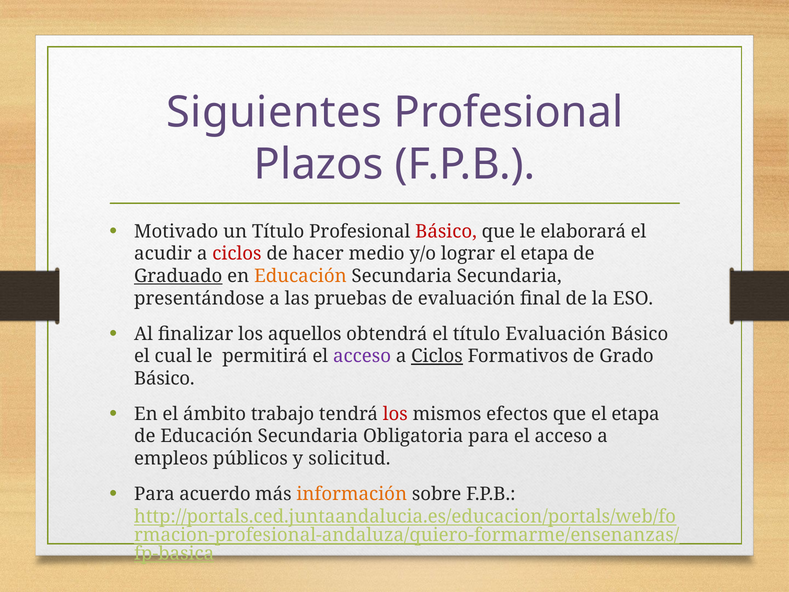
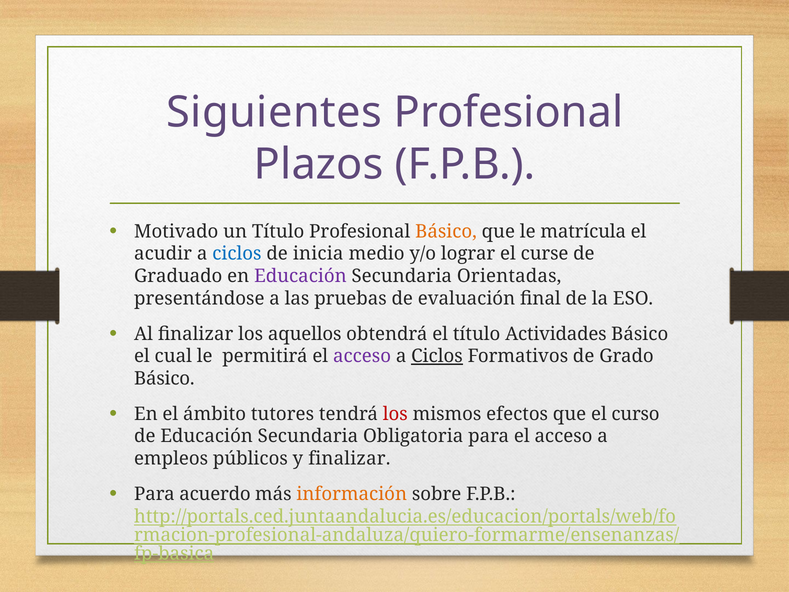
Básico at (446, 231) colour: red -> orange
elaborará: elaborará -> matrícula
ciclos at (237, 254) colour: red -> blue
hacer: hacer -> inicia
lograr el etapa: etapa -> curse
Graduado underline: present -> none
Educación at (300, 276) colour: orange -> purple
Secundaria Secundaria: Secundaria -> Orientadas
título Evaluación: Evaluación -> Actividades
trabajo: trabajo -> tutores
que el etapa: etapa -> curso
y solicitud: solicitud -> finalizar
